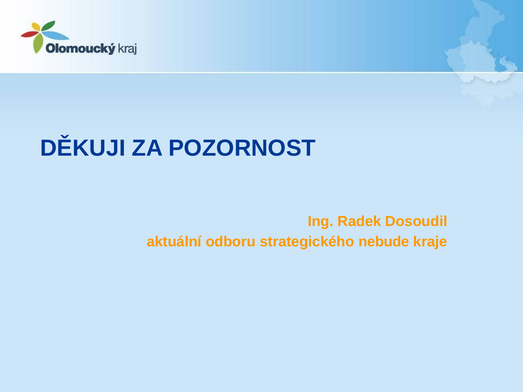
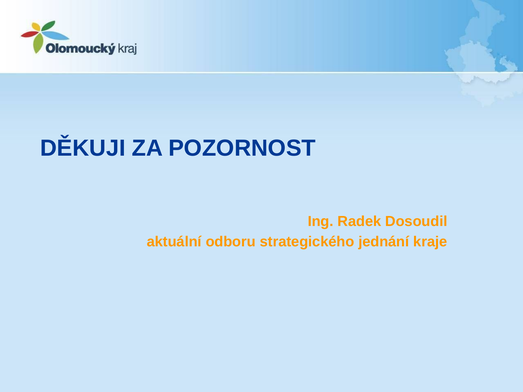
nebude: nebude -> jednání
